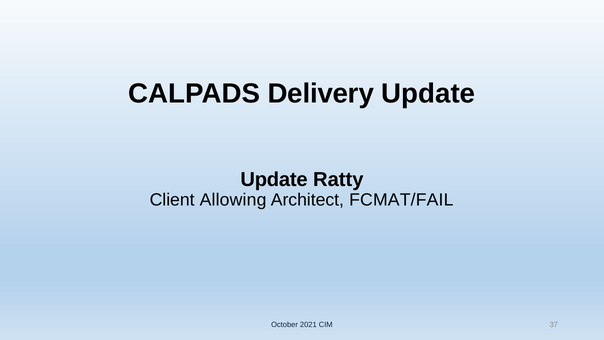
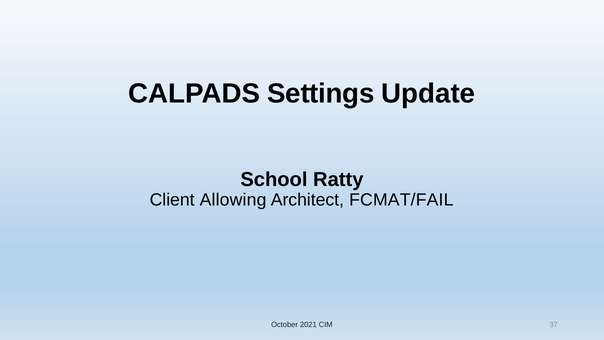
Delivery: Delivery -> Settings
Update at (274, 179): Update -> School
